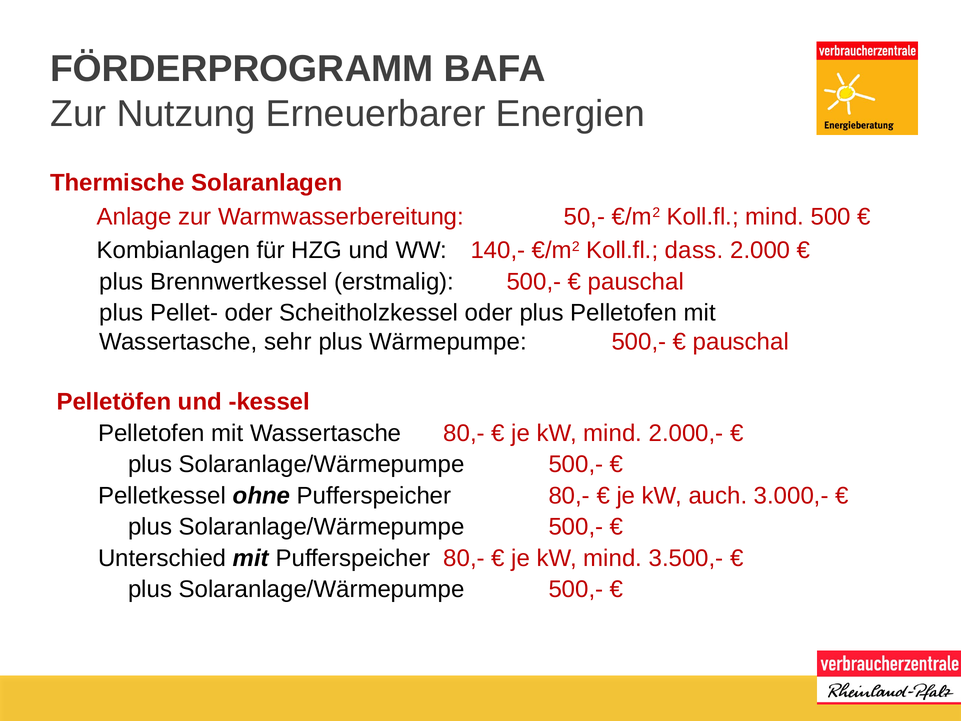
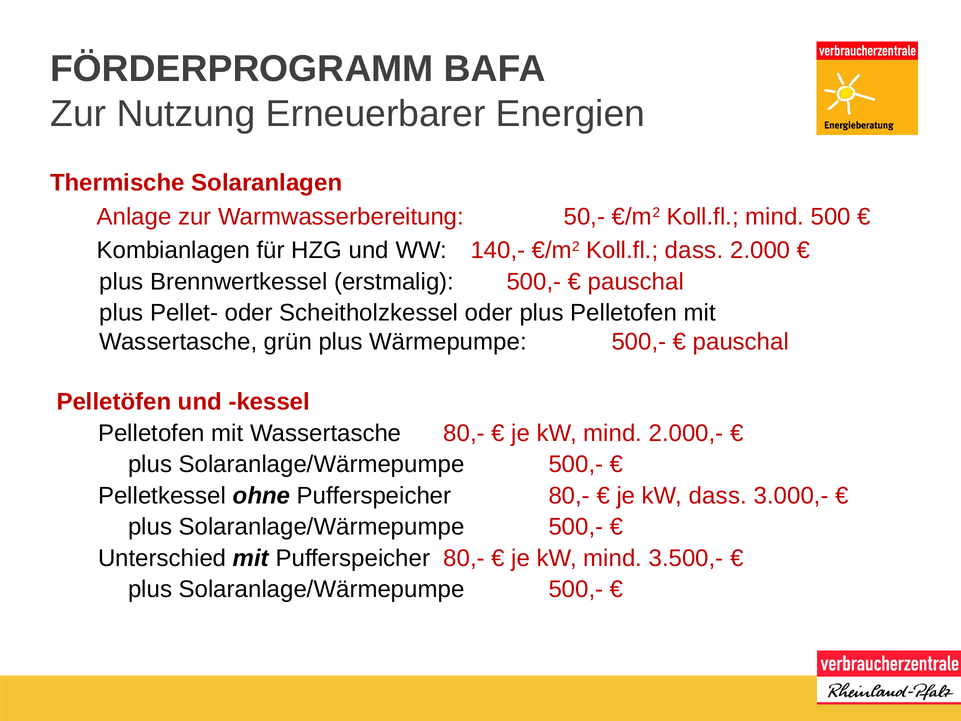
sehr: sehr -> grün
kW auch: auch -> dass
